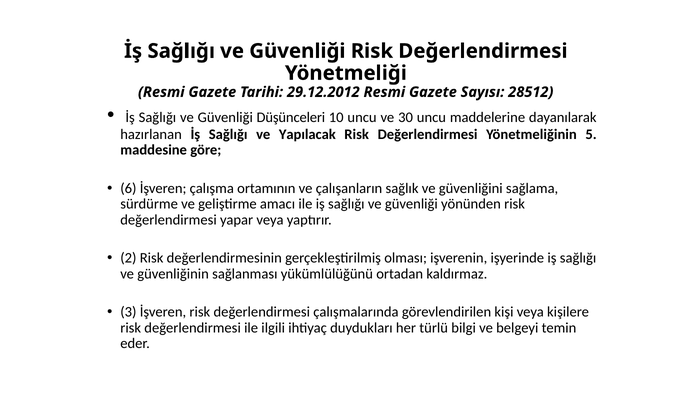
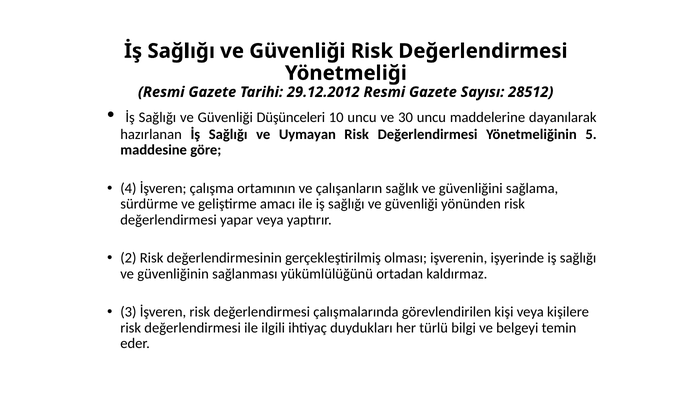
Yapılacak: Yapılacak -> Uymayan
6: 6 -> 4
